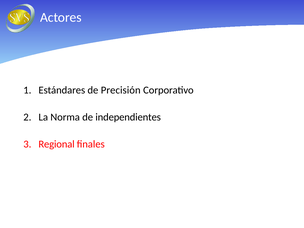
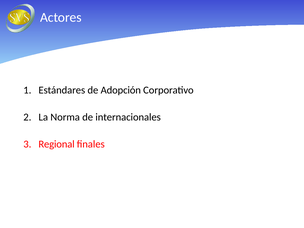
Precisión: Precisión -> Adopción
independientes: independientes -> internacionales
